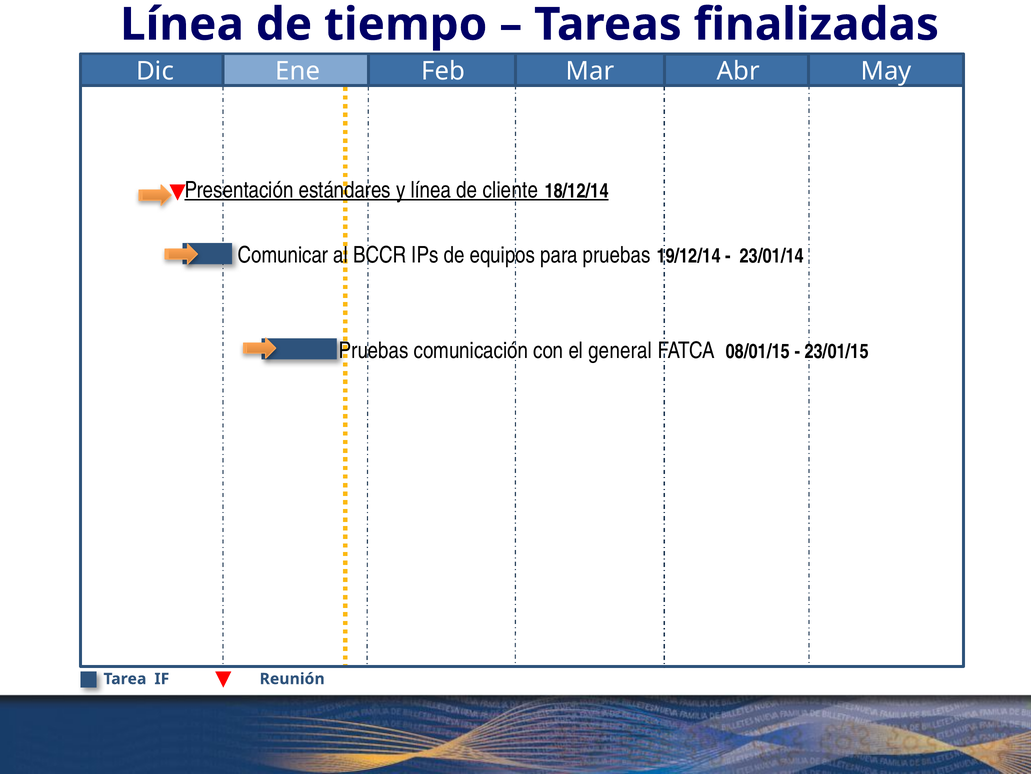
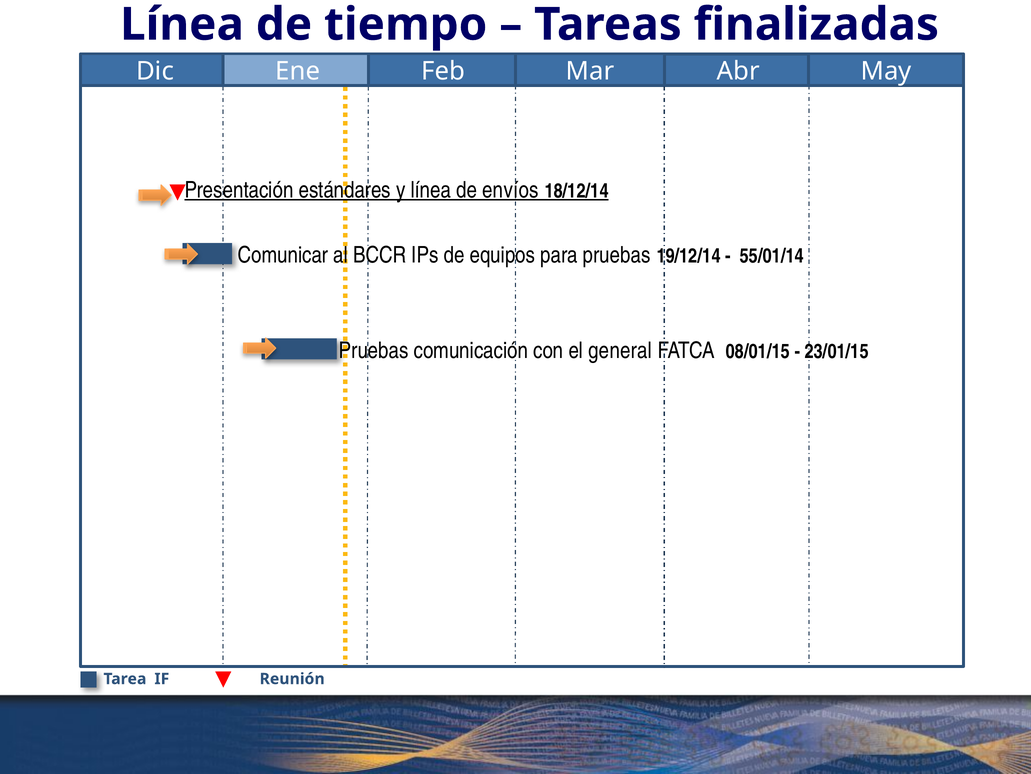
cliente: cliente -> envíos
23/01/14: 23/01/14 -> 55/01/14
